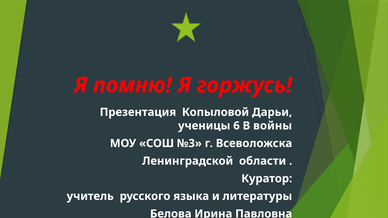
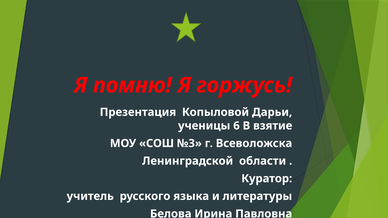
войны: войны -> взятие
